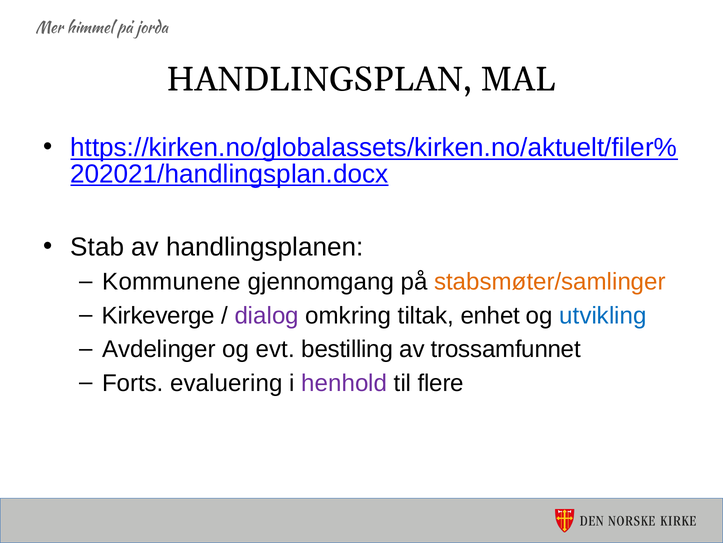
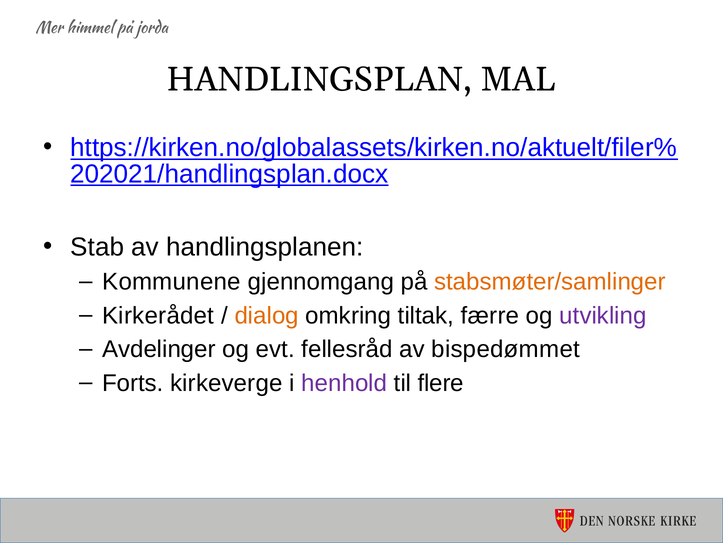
Kirkeverge: Kirkeverge -> Kirkerådet
dialog colour: purple -> orange
enhet: enhet -> færre
utvikling colour: blue -> purple
bestilling: bestilling -> fellesråd
trossamfunnet: trossamfunnet -> bispedømmet
evaluering: evaluering -> kirkeverge
